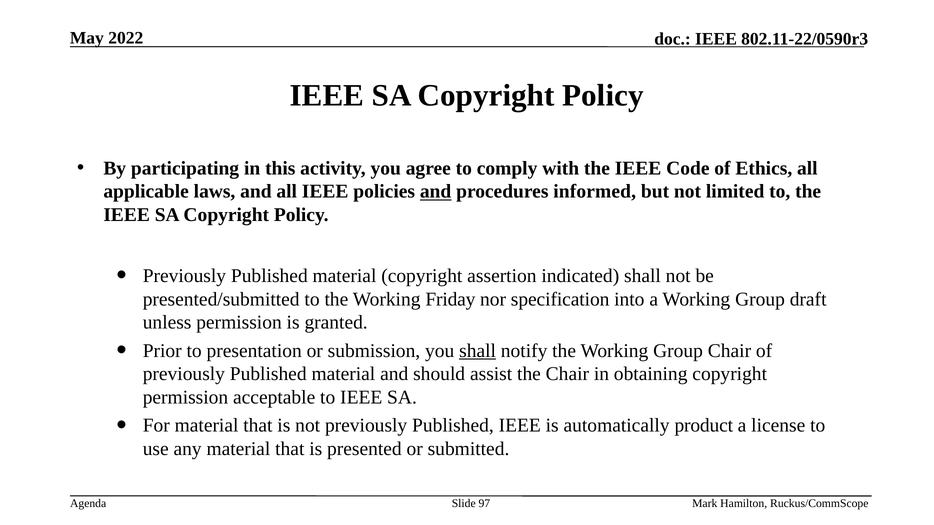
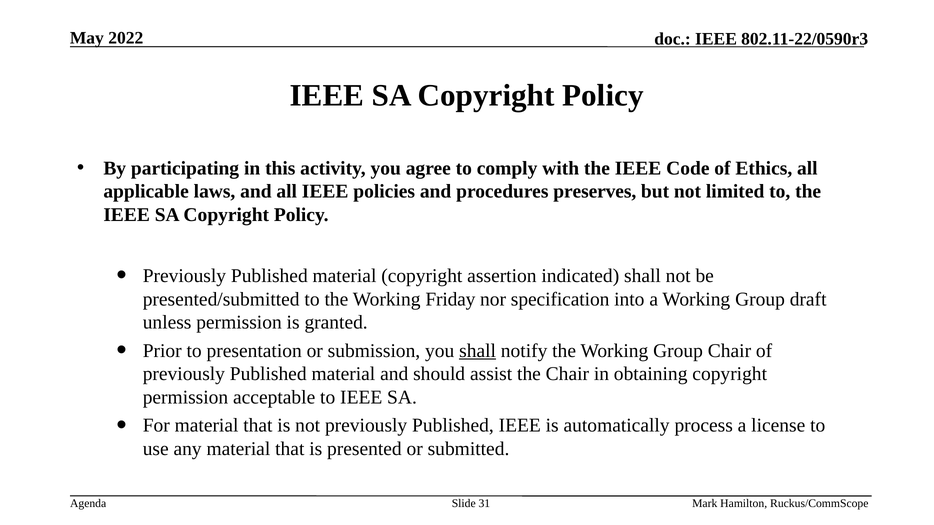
and at (436, 192) underline: present -> none
informed: informed -> preserves
product: product -> process
97: 97 -> 31
